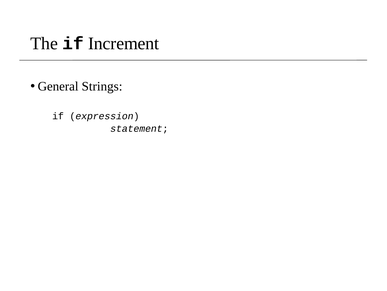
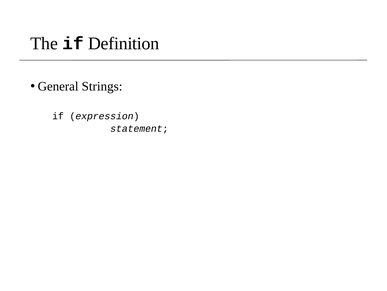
Increment: Increment -> Definition
